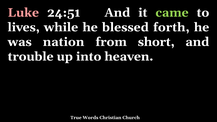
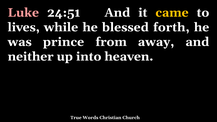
came colour: light green -> yellow
nation: nation -> prince
short: short -> away
trouble: trouble -> neither
